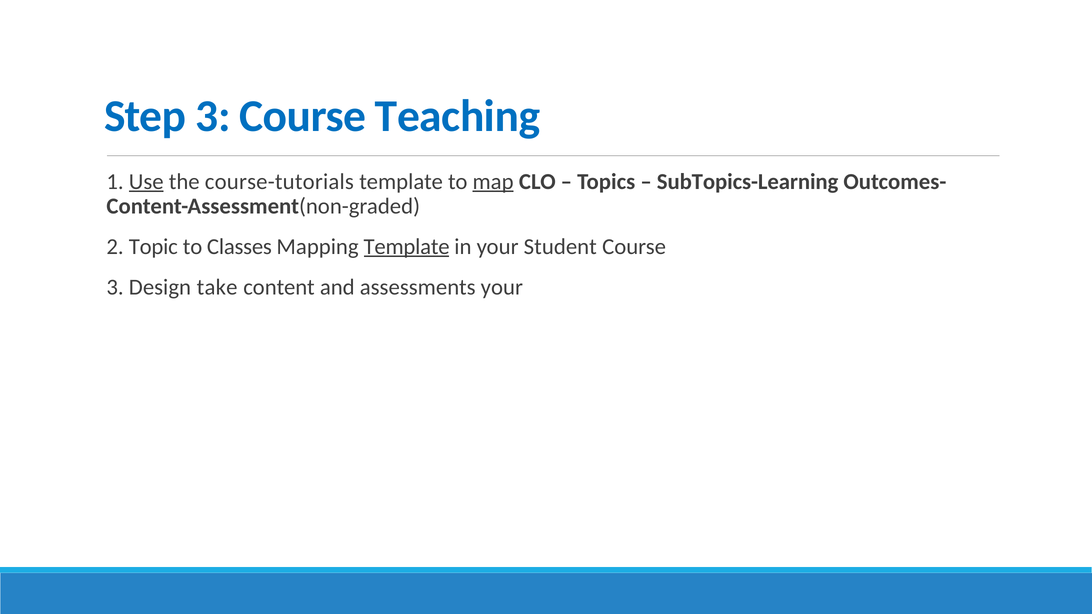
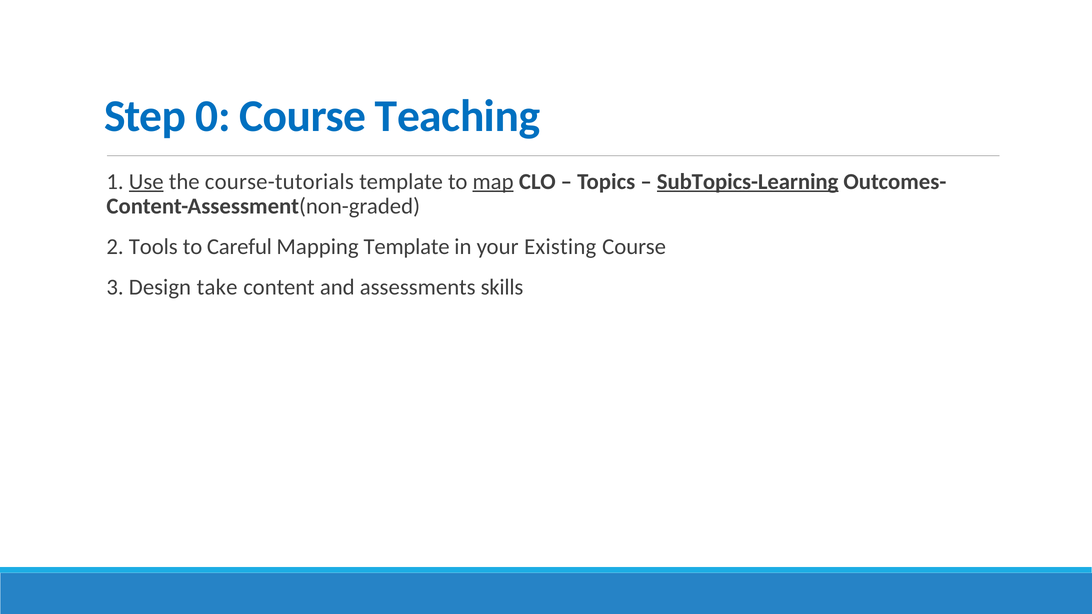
Step 3: 3 -> 0
SubTopics-Learning underline: none -> present
Topic: Topic -> Tools
Classes: Classes -> Careful
Template at (407, 247) underline: present -> none
Student: Student -> Existing
assessments your: your -> skills
